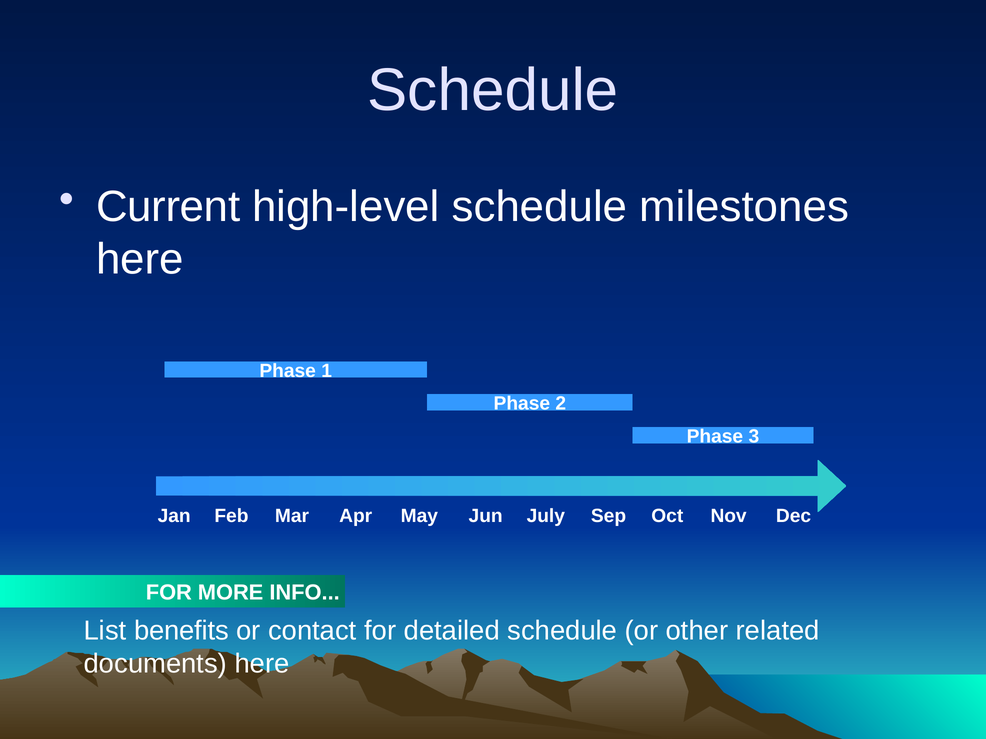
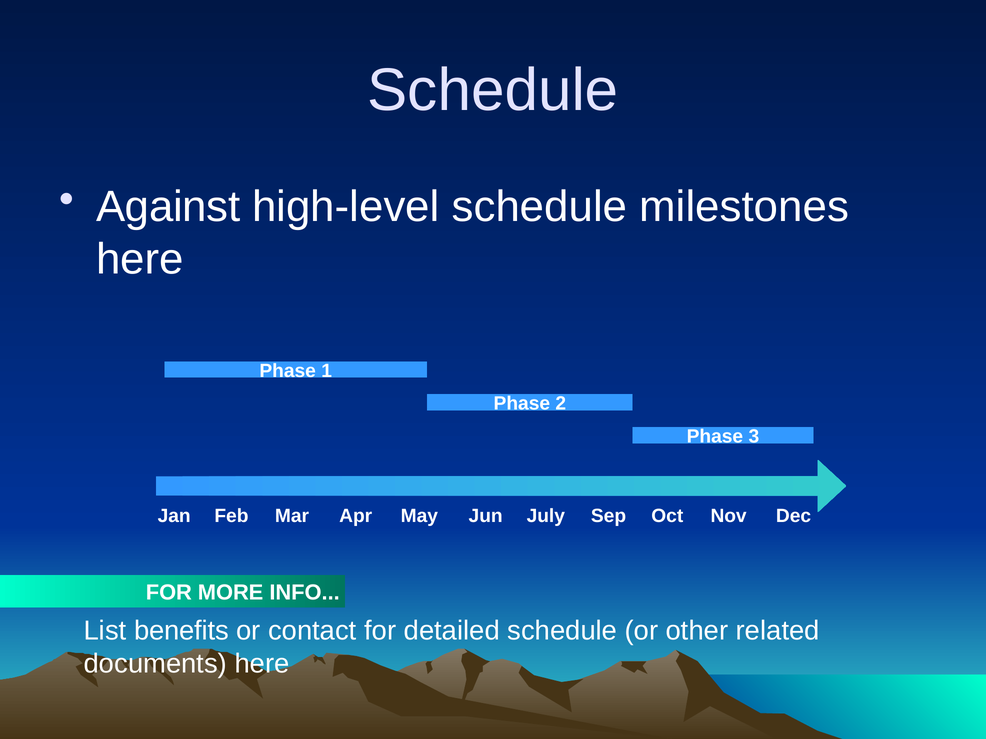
Current: Current -> Against
